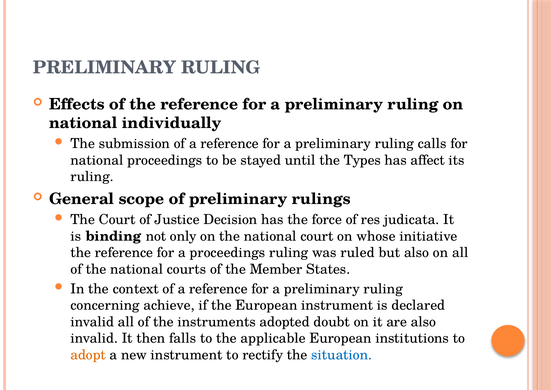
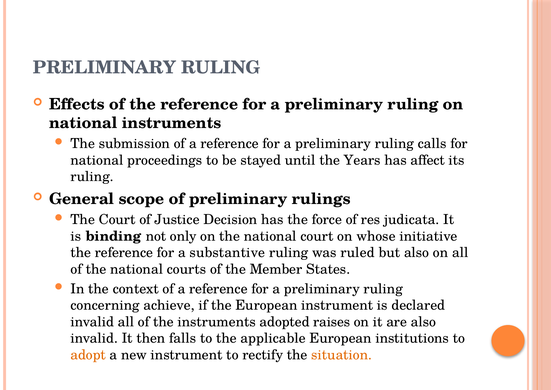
national individually: individually -> instruments
Types: Types -> Years
a proceedings: proceedings -> substantive
doubt: doubt -> raises
situation colour: blue -> orange
